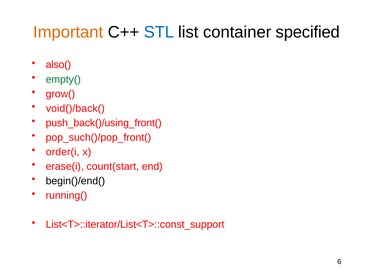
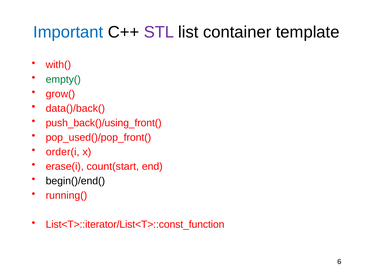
Important colour: orange -> blue
STL colour: blue -> purple
specified: specified -> template
also(: also( -> with(
void()/back(: void()/back( -> data()/back(
pop_such()/pop_front(: pop_such()/pop_front( -> pop_used()/pop_front(
List<T>::iterator/List<T>::const_support: List<T>::iterator/List<T>::const_support -> List<T>::iterator/List<T>::const_function
